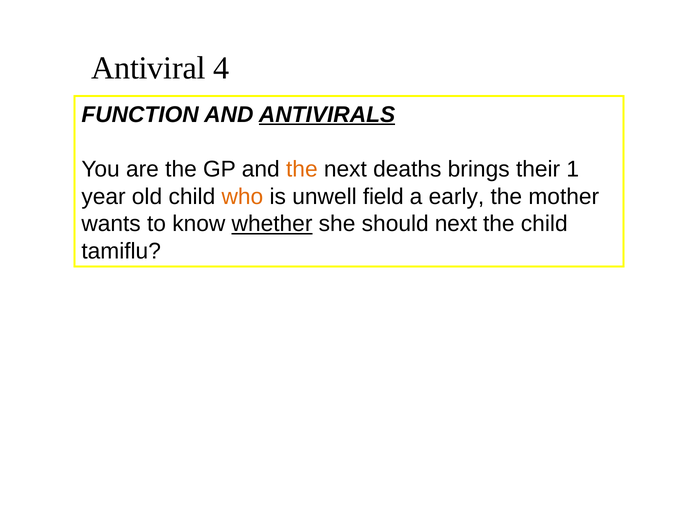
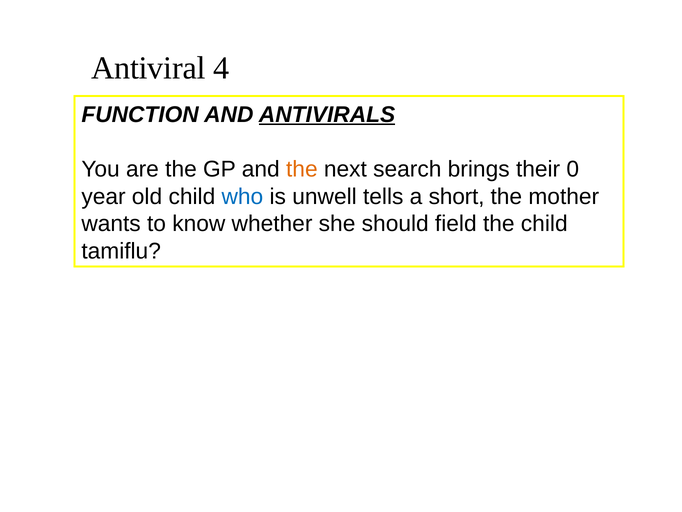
deaths: deaths -> search
1: 1 -> 0
who colour: orange -> blue
field: field -> tells
early: early -> short
whether underline: present -> none
should next: next -> field
